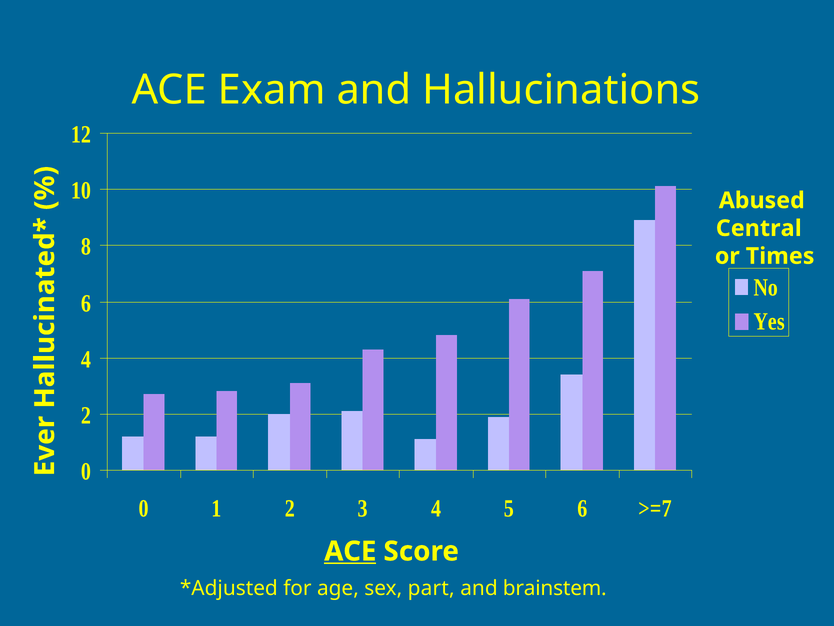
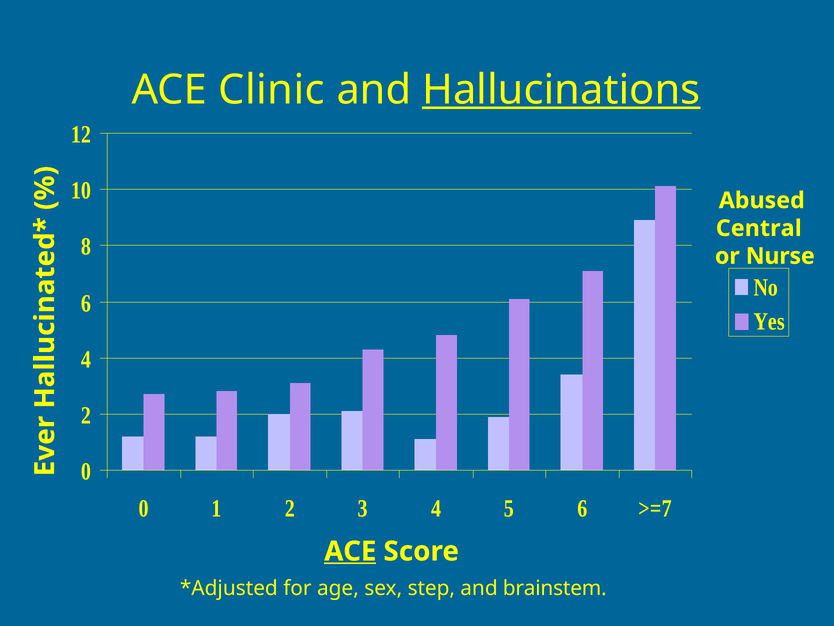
Exam: Exam -> Clinic
Hallucinations underline: none -> present
Times: Times -> Nurse
part: part -> step
